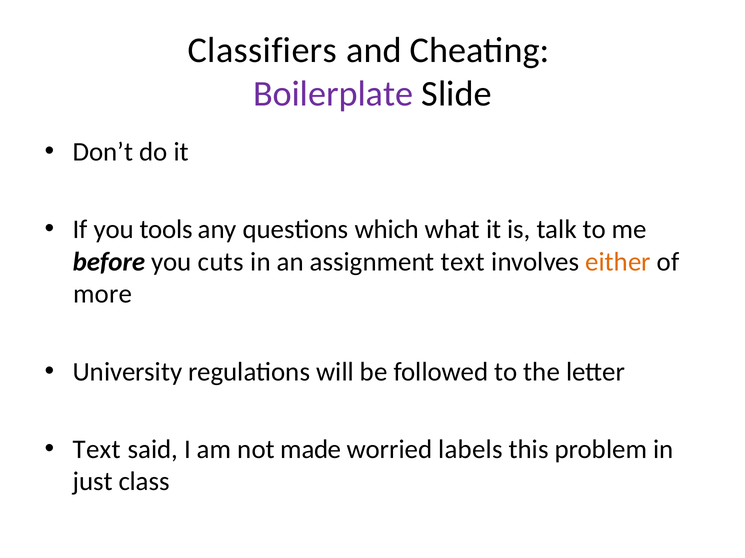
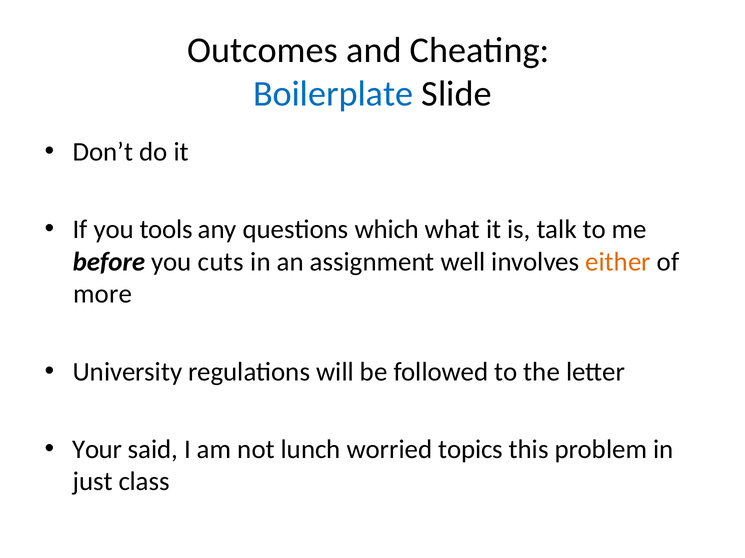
Classifiers: Classifiers -> Outcomes
Boilerplate colour: purple -> blue
assignment text: text -> well
Text at (97, 450): Text -> Your
made: made -> lunch
labels: labels -> topics
